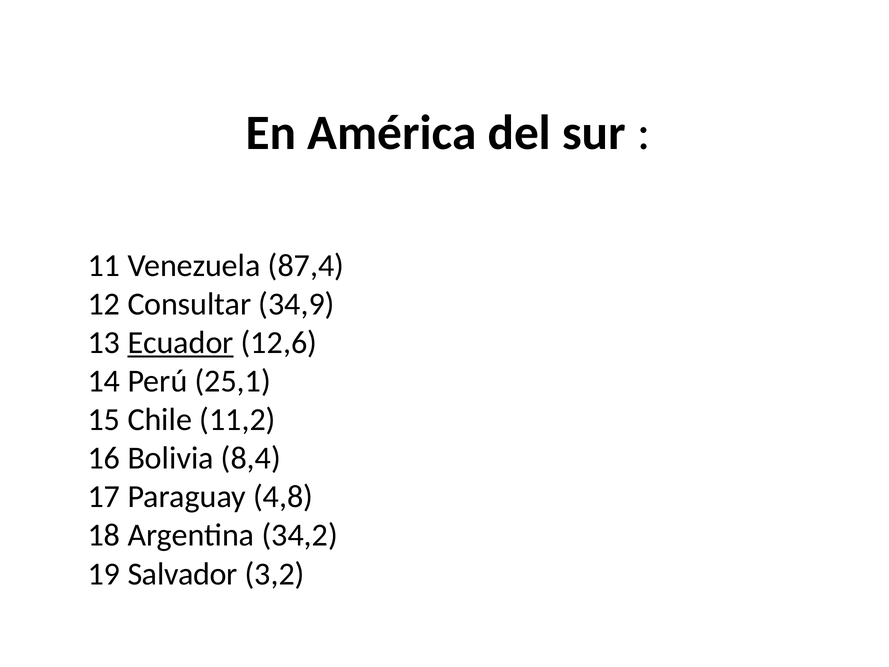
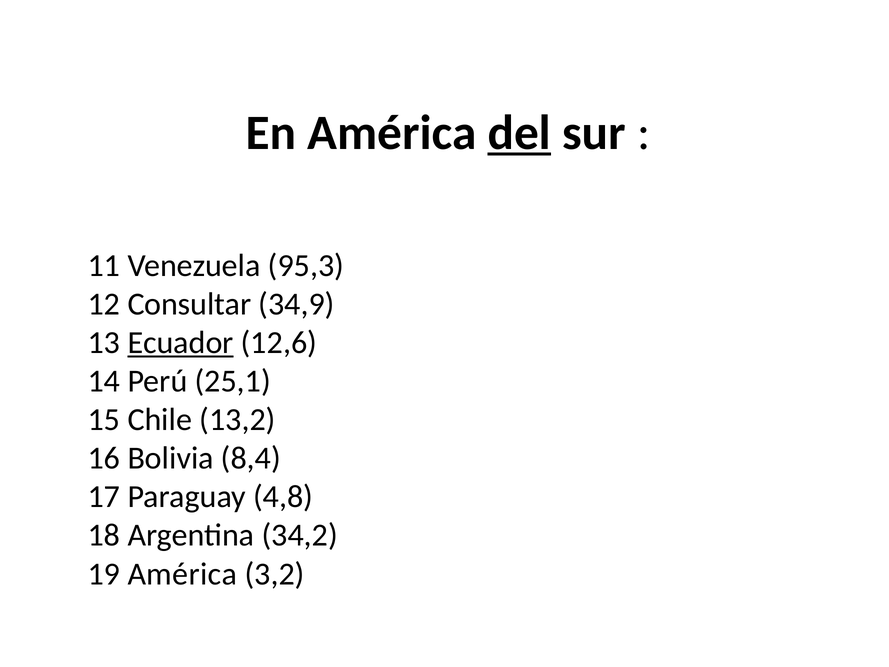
del underline: none -> present
87,4: 87,4 -> 95,3
11,2: 11,2 -> 13,2
19 Salvador: Salvador -> América
